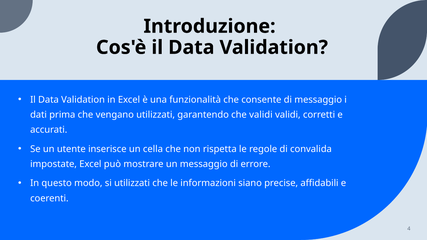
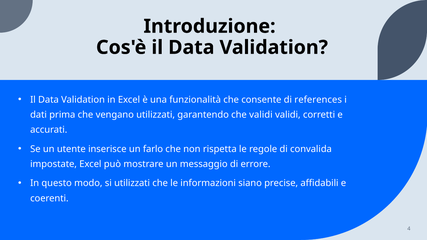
di messaggio: messaggio -> references
cella: cella -> farlo
